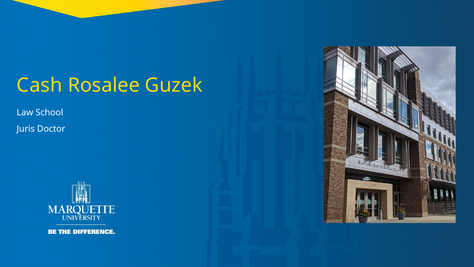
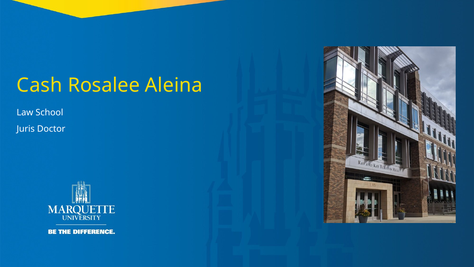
Guzek: Guzek -> Aleina
